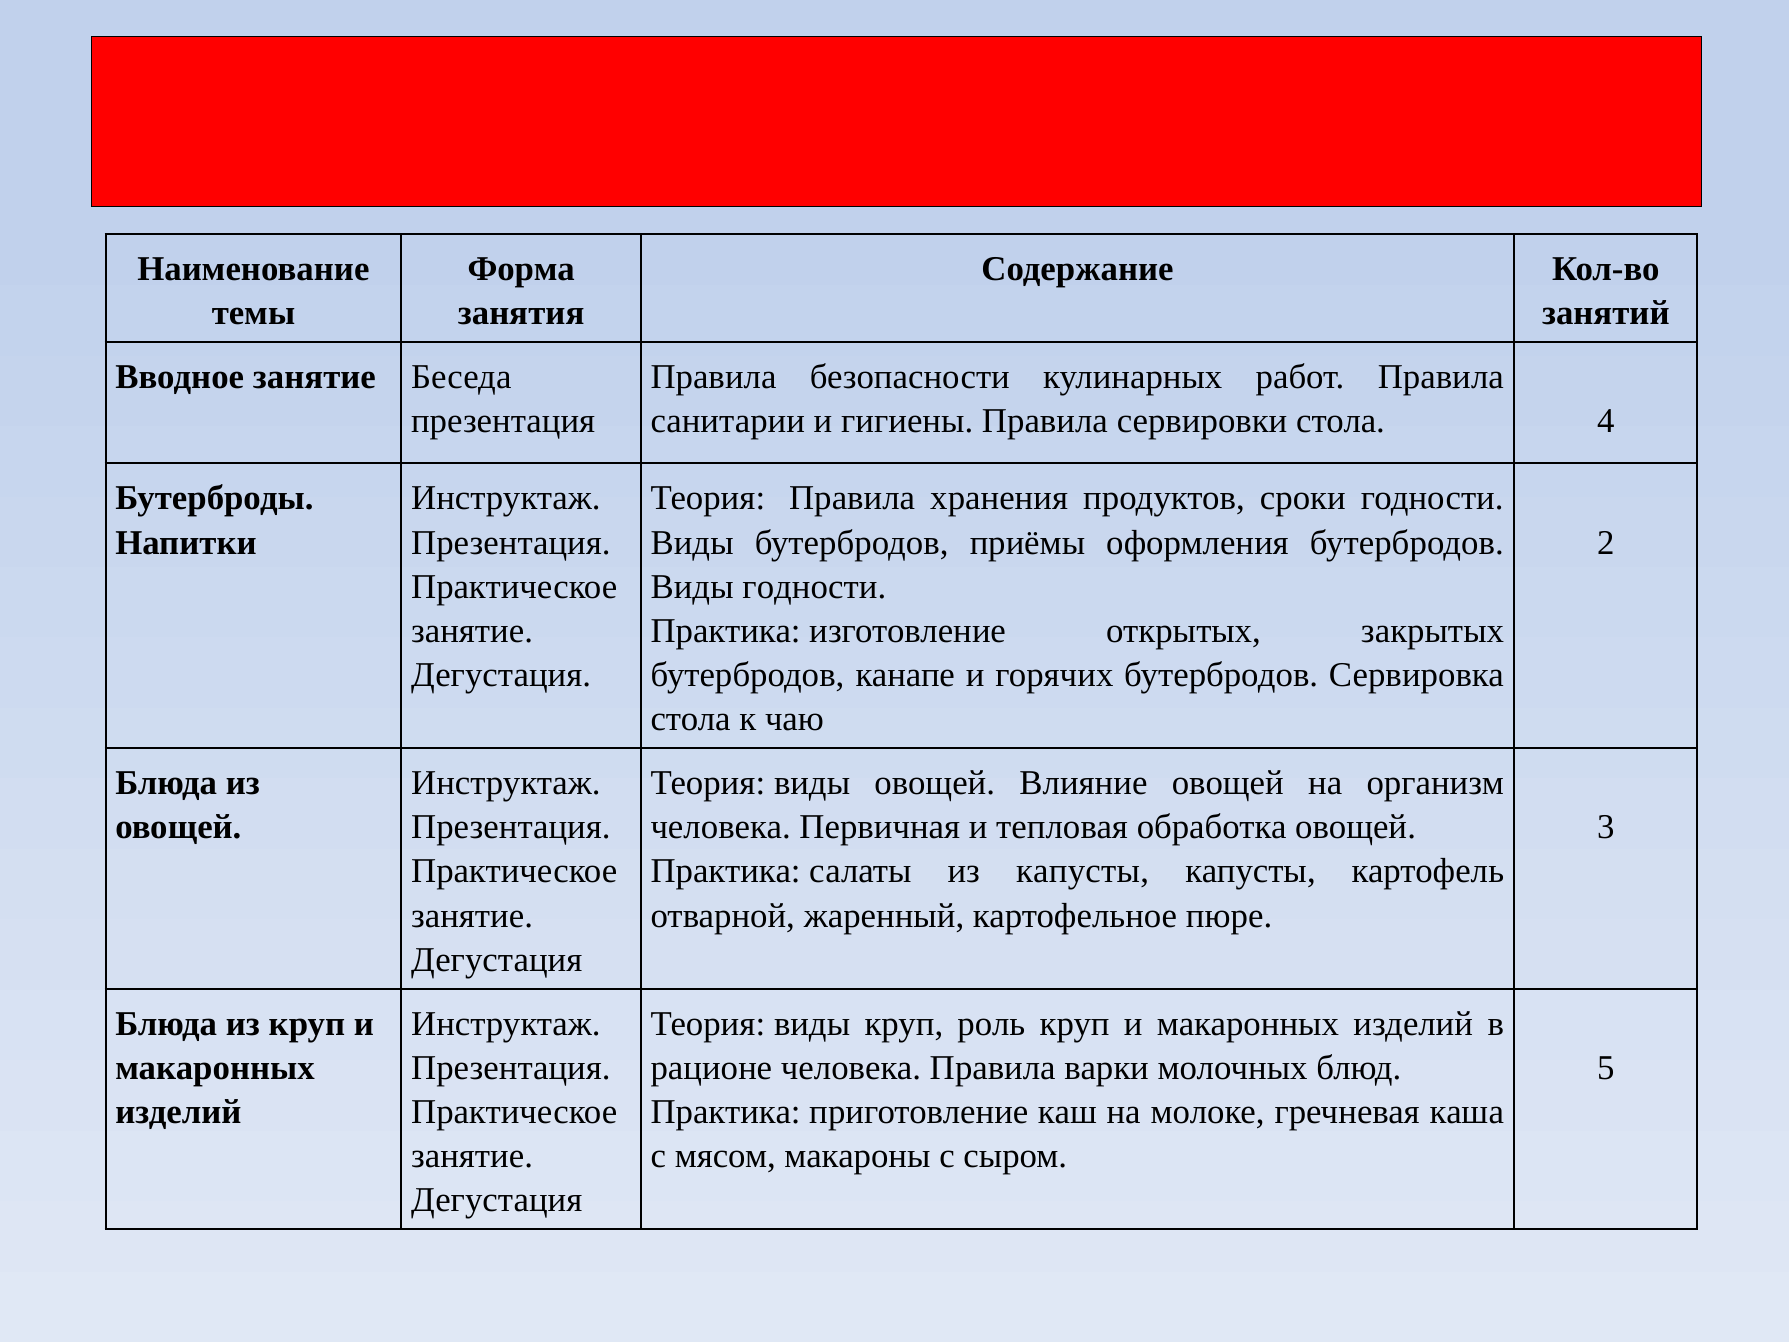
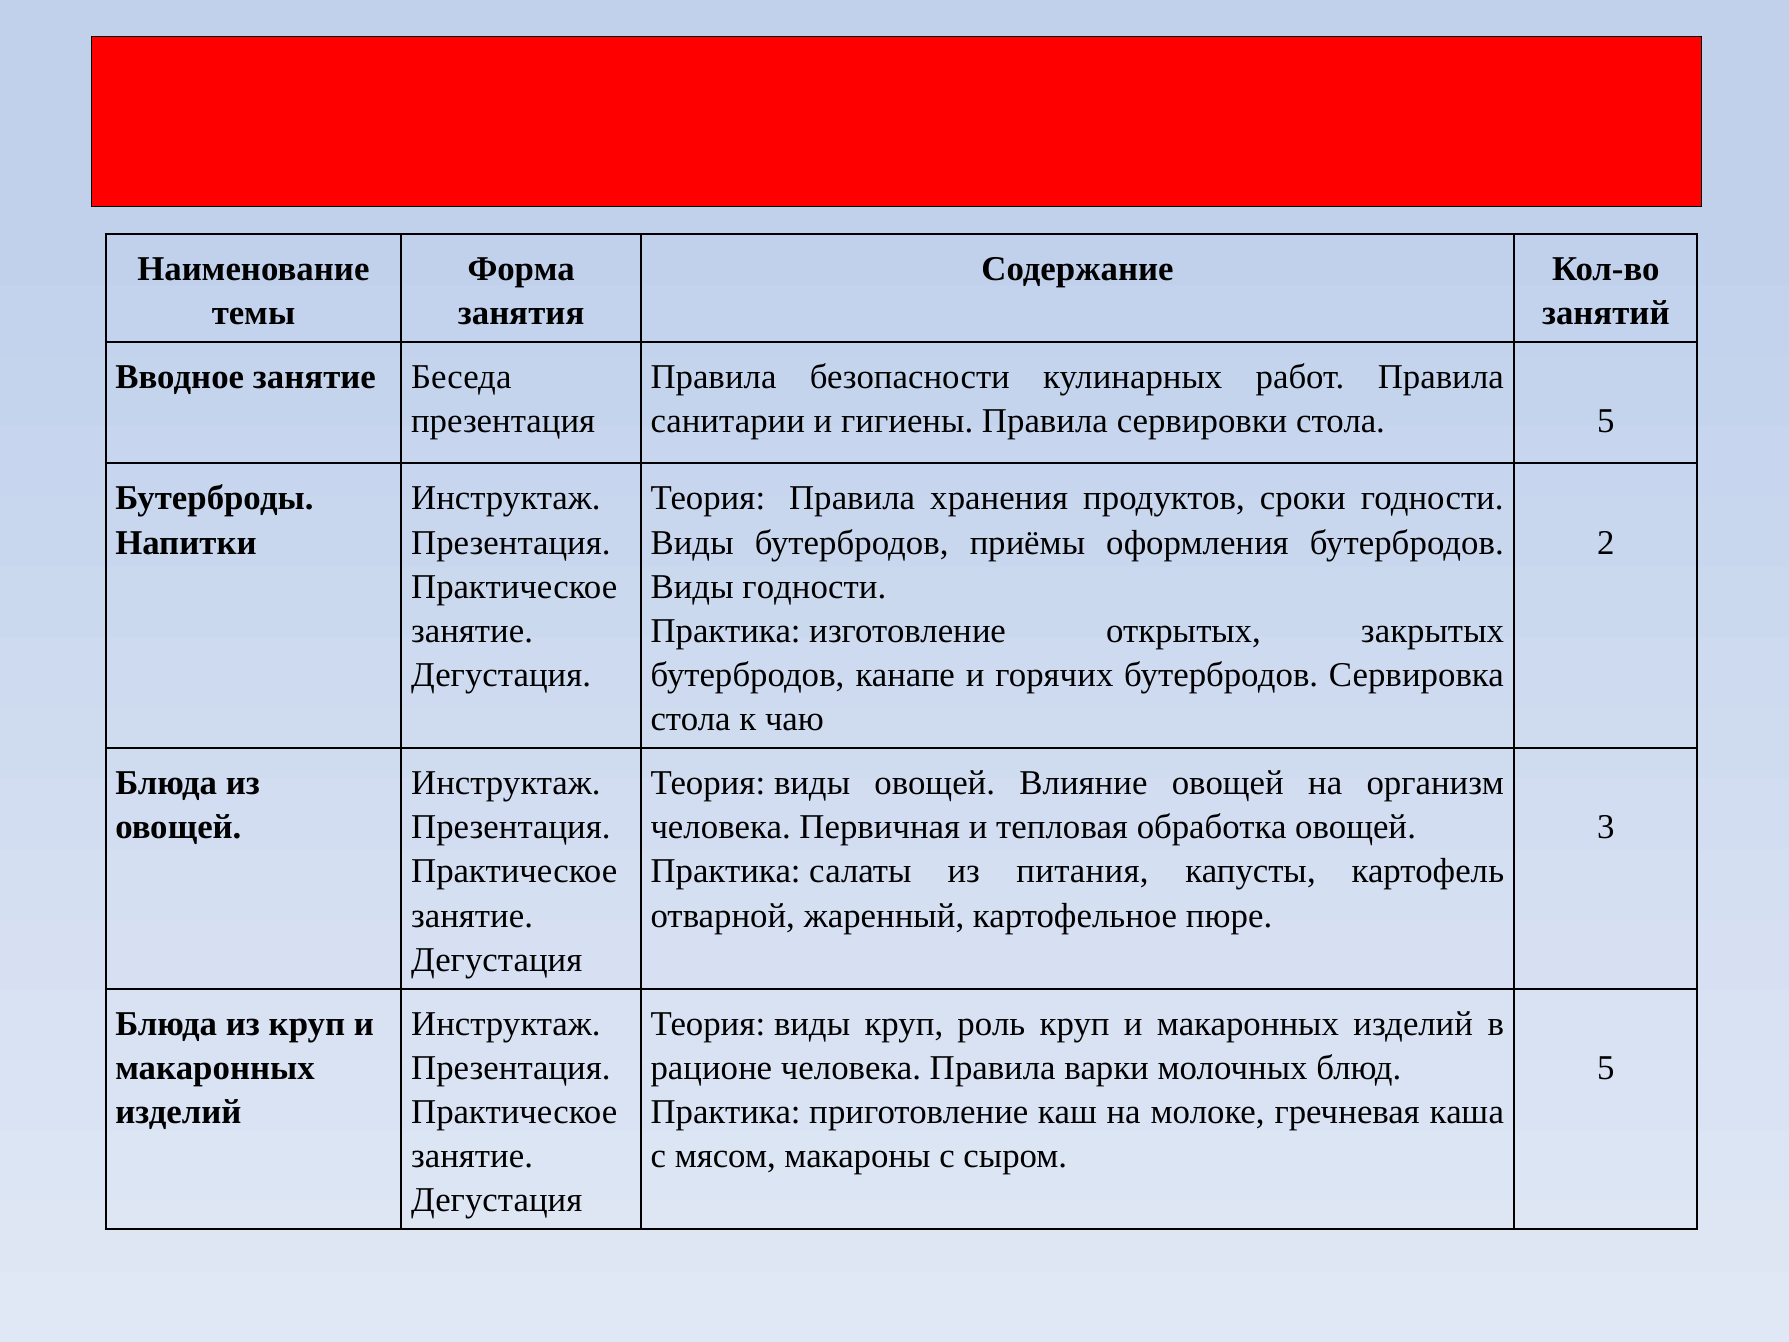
стола 4: 4 -> 5
из капусты: капусты -> питания
